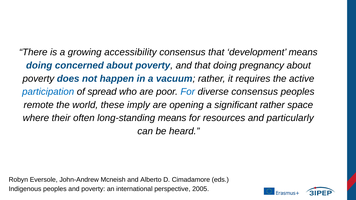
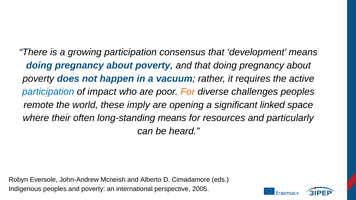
growing accessibility: accessibility -> participation
concerned at (79, 65): concerned -> pregnancy
spread: spread -> impact
For at (188, 92) colour: blue -> orange
diverse consensus: consensus -> challenges
significant rather: rather -> linked
